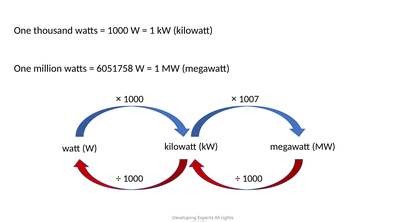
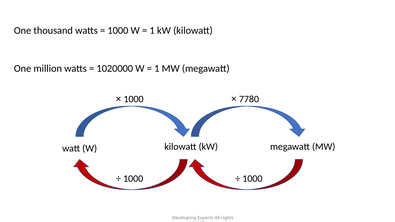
6051758: 6051758 -> 1020000
1007: 1007 -> 7780
